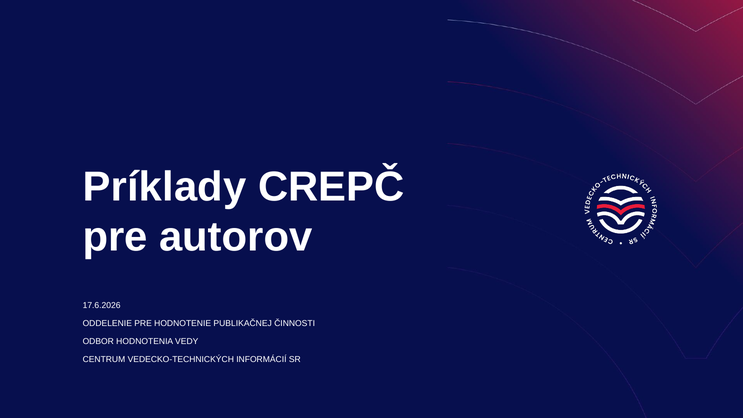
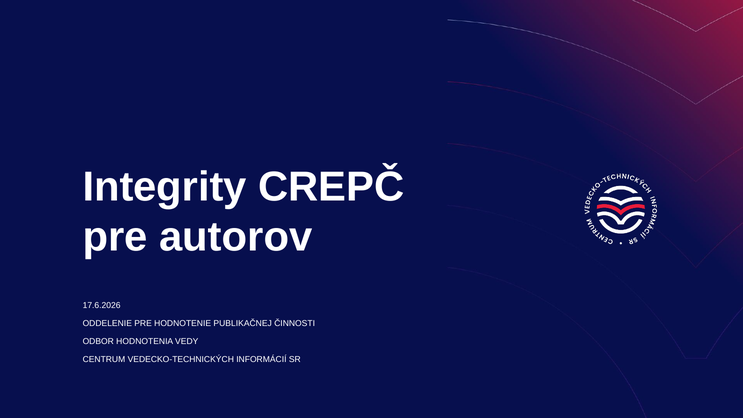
Príklady: Príklady -> Integrity
